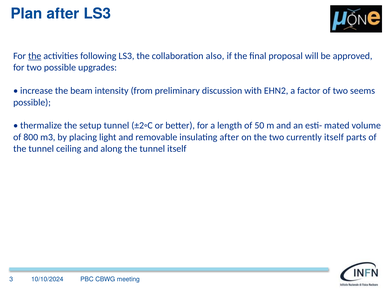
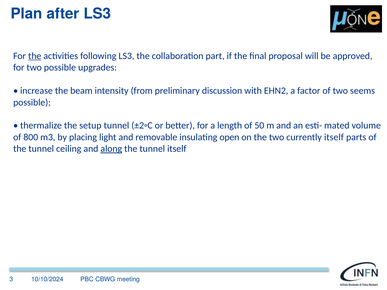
also: also -> part
insulating after: after -> open
along underline: none -> present
